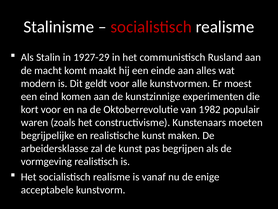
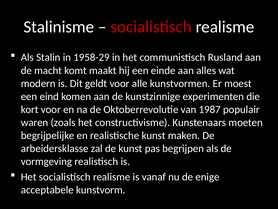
1927-29: 1927-29 -> 1958-29
1982: 1982 -> 1987
